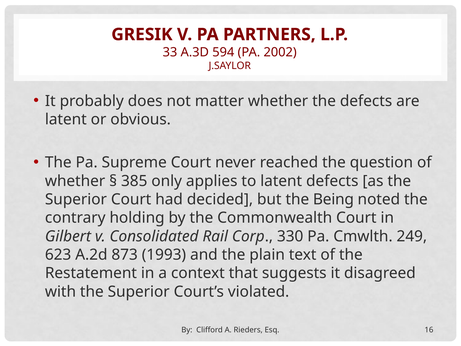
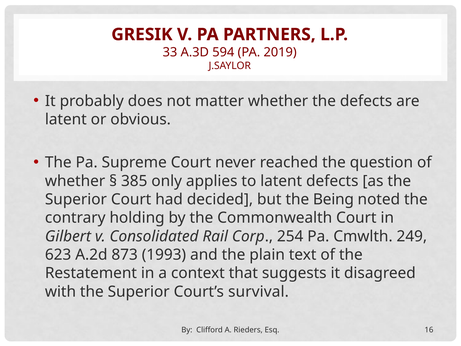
2002: 2002 -> 2019
330: 330 -> 254
violated: violated -> survival
